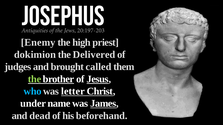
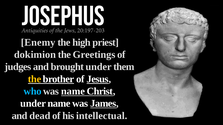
Delivered: Delivered -> Greetings
brought called: called -> under
the at (35, 79) colour: light green -> yellow
was letter: letter -> name
beforehand: beforehand -> intellectual
